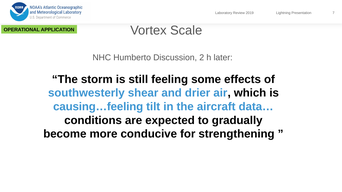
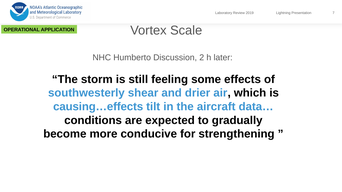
causing…feeling: causing…feeling -> causing…effects
